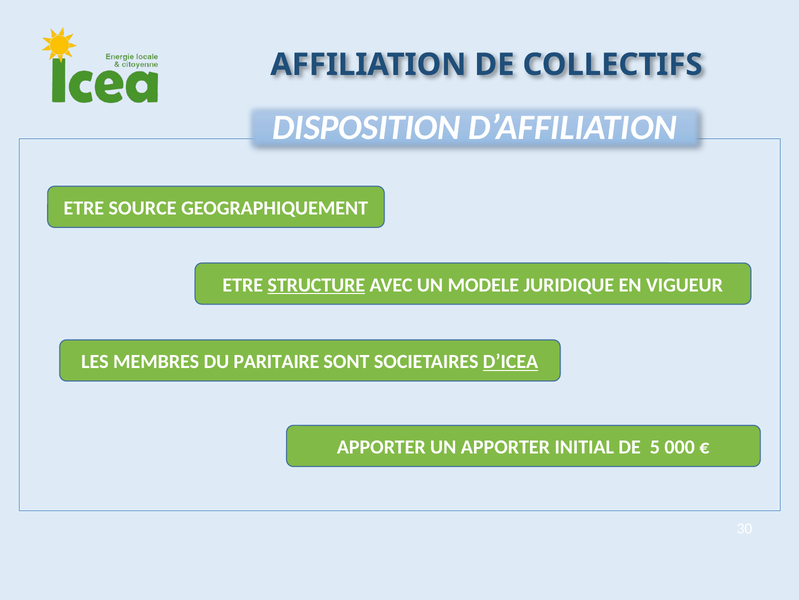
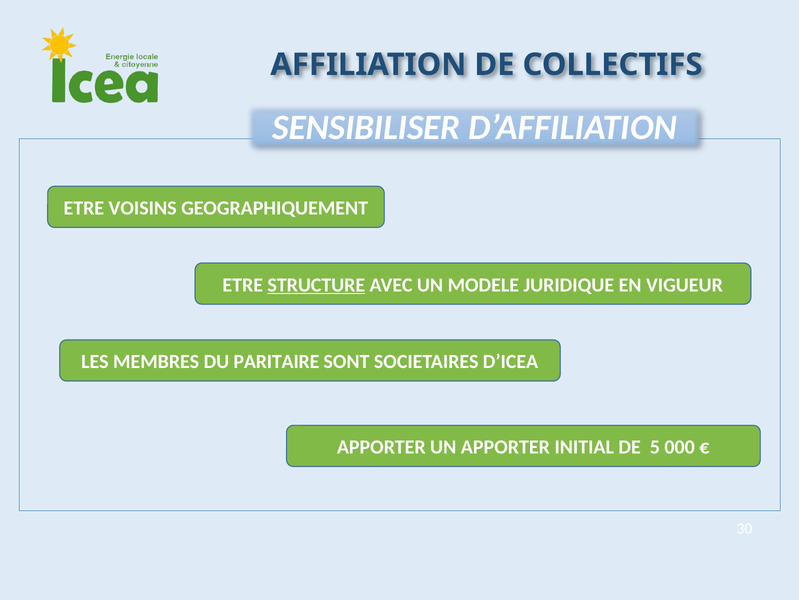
DISPOSITION: DISPOSITION -> SENSIBILISER
SOURCE: SOURCE -> VOISINS
D’ICEA underline: present -> none
